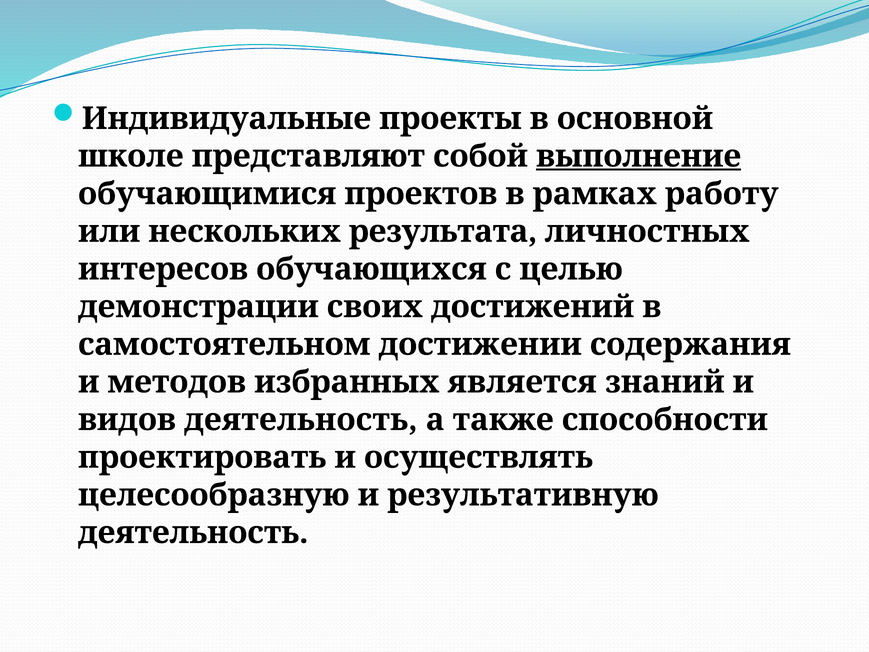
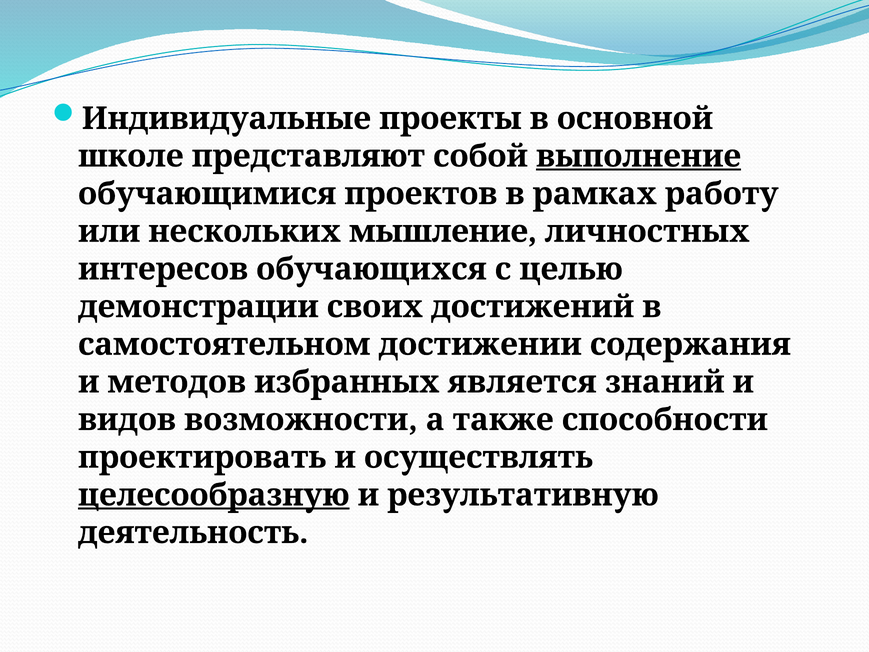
результата: результата -> мышление
видов деятельность: деятельность -> возможности
целесообразную underline: none -> present
